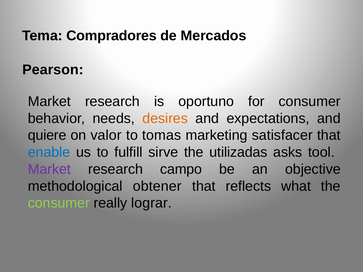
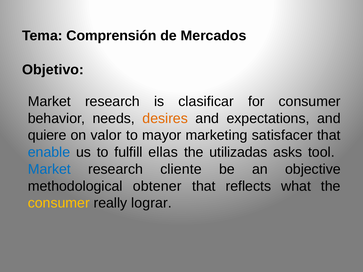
Compradores: Compradores -> Comprensión
Pearson: Pearson -> Objetivo
oportuno: oportuno -> clasificar
tomas: tomas -> mayor
sirve: sirve -> ellas
Market at (49, 169) colour: purple -> blue
campo: campo -> cliente
consumer at (59, 203) colour: light green -> yellow
